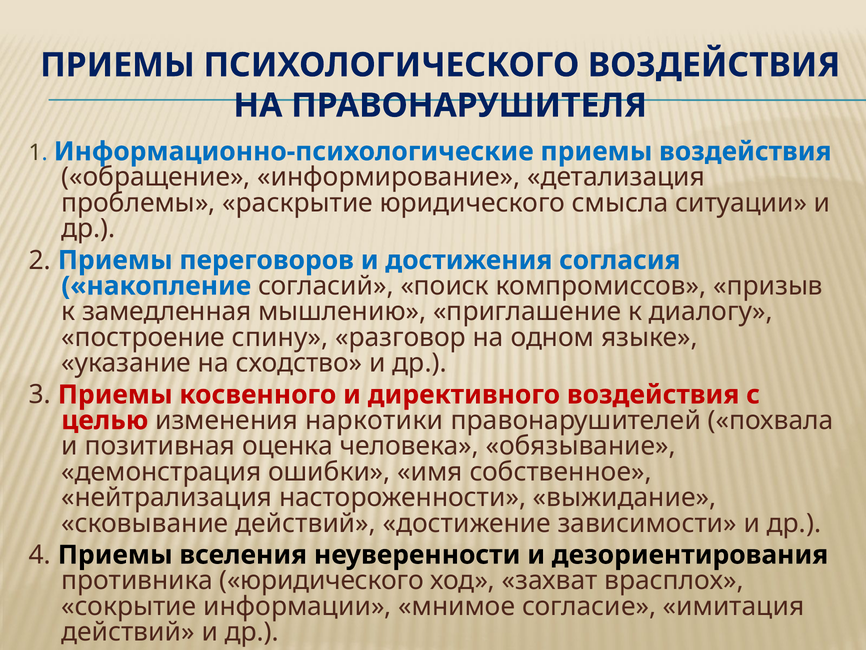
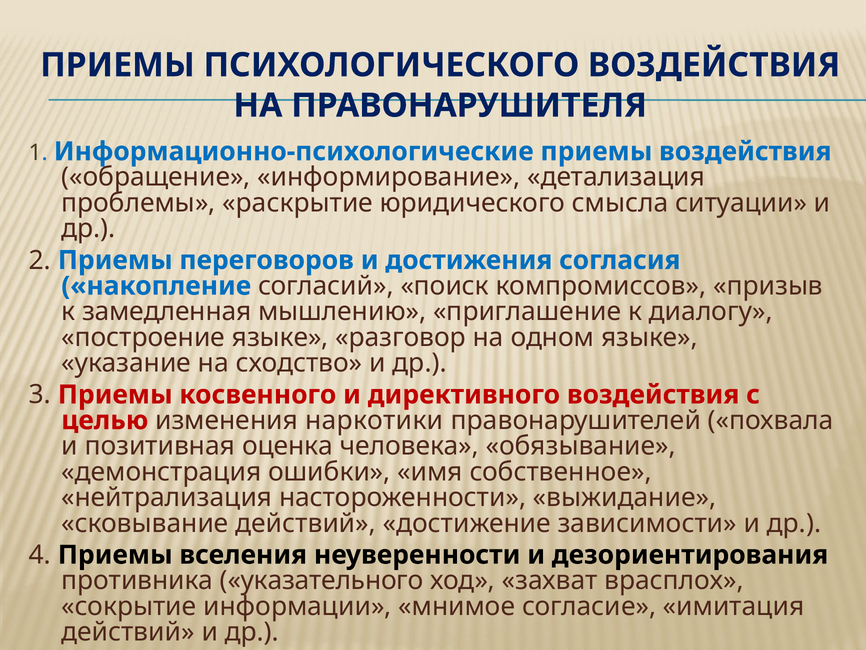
построение спину: спину -> языке
противника юридического: юридического -> указательного
